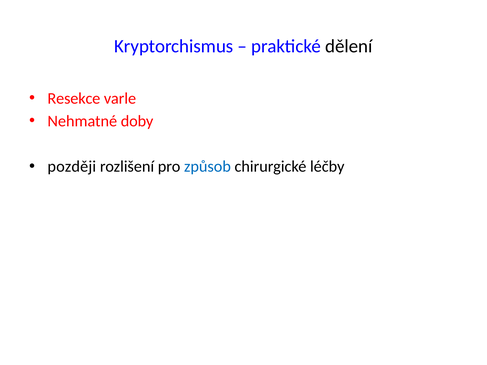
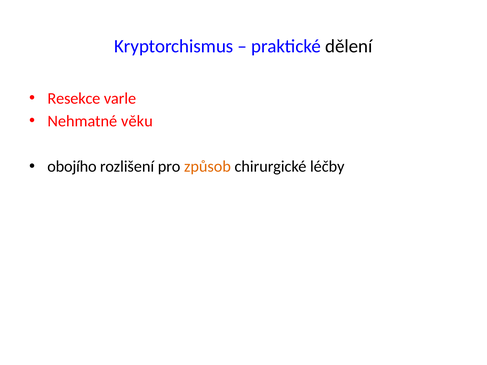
doby: doby -> věku
později: později -> obojího
způsob colour: blue -> orange
